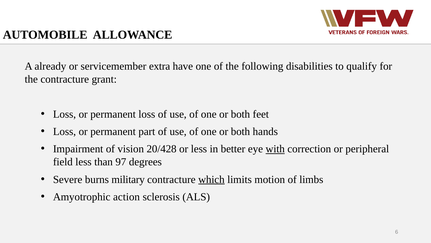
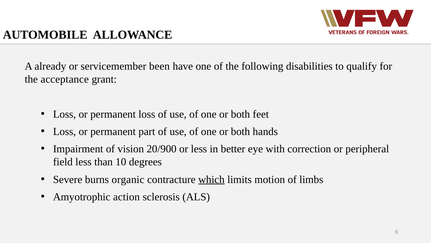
extra: extra -> been
the contracture: contracture -> acceptance
20/428: 20/428 -> 20/900
with underline: present -> none
97: 97 -> 10
military: military -> organic
